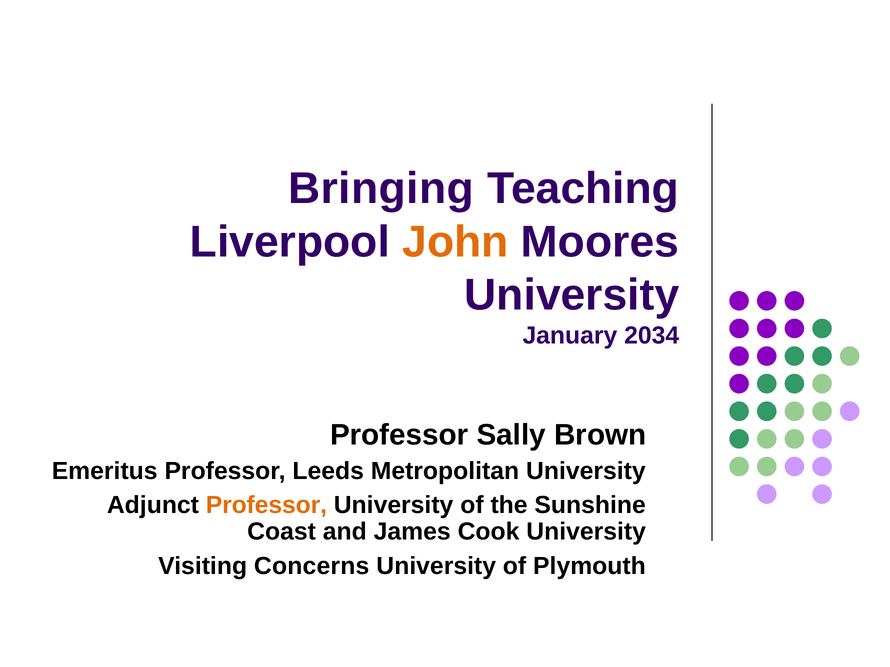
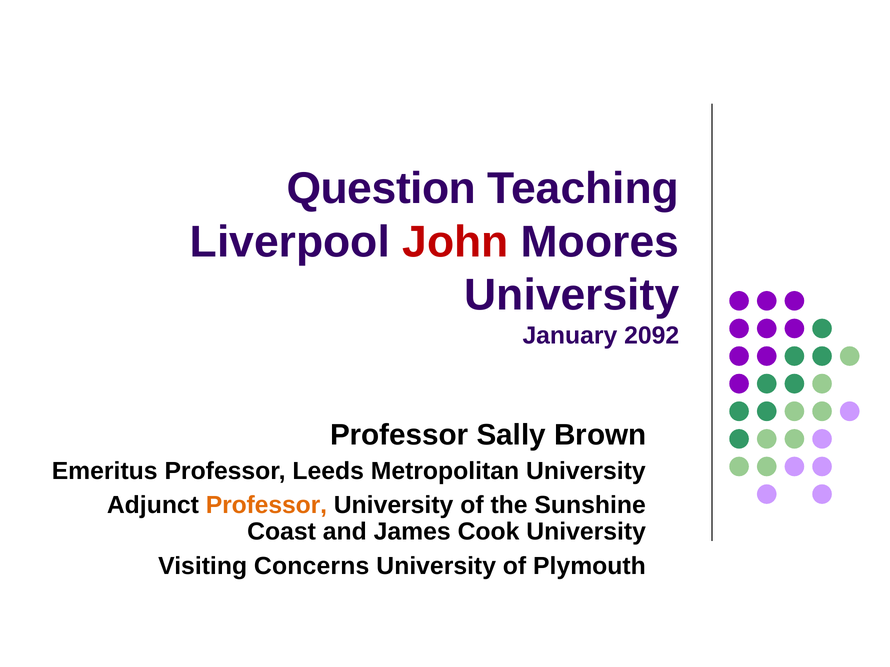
Bringing: Bringing -> Question
John colour: orange -> red
2034: 2034 -> 2092
